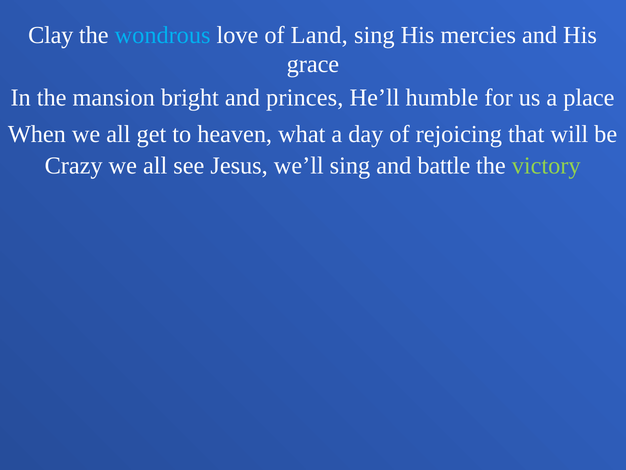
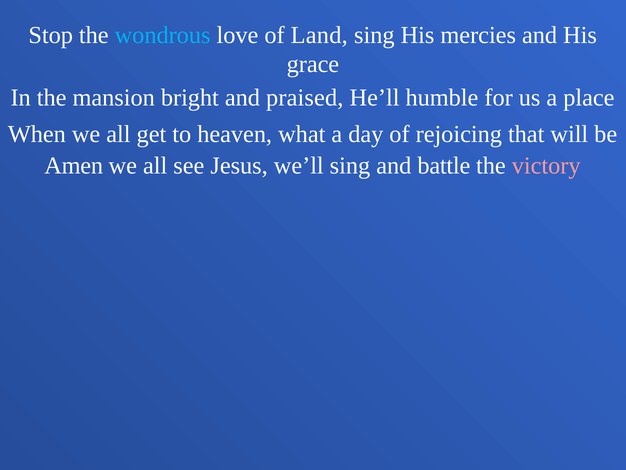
Clay: Clay -> Stop
princes: princes -> praised
Crazy: Crazy -> Amen
victory colour: light green -> pink
